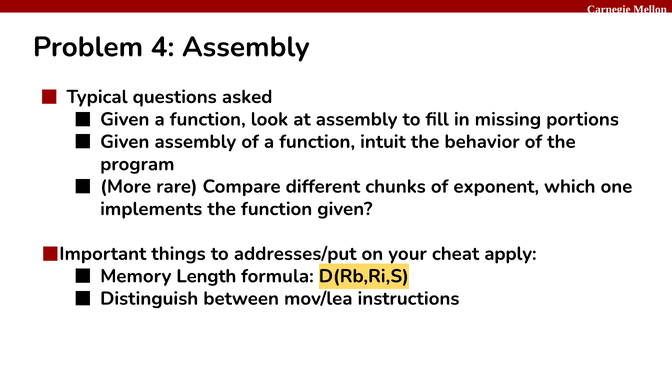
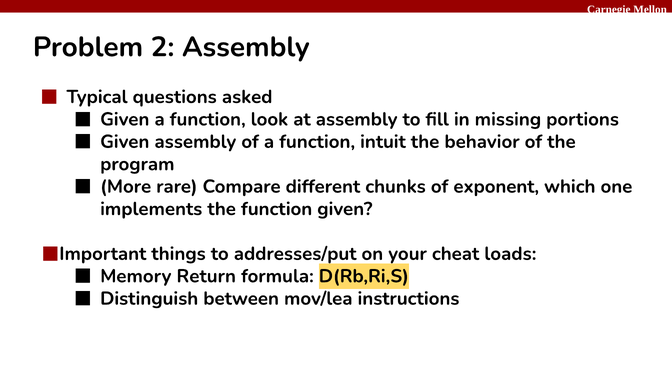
4: 4 -> 2
apply: apply -> loads
Length: Length -> Return
